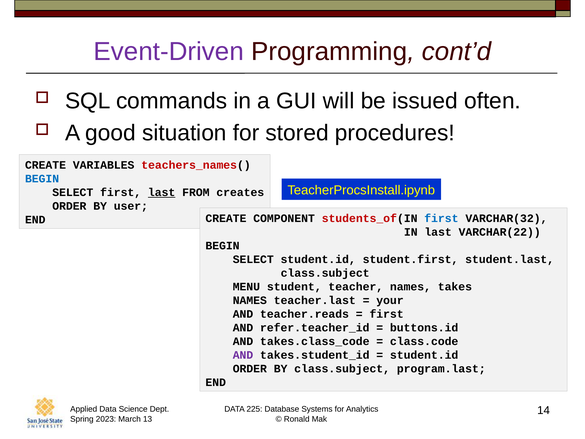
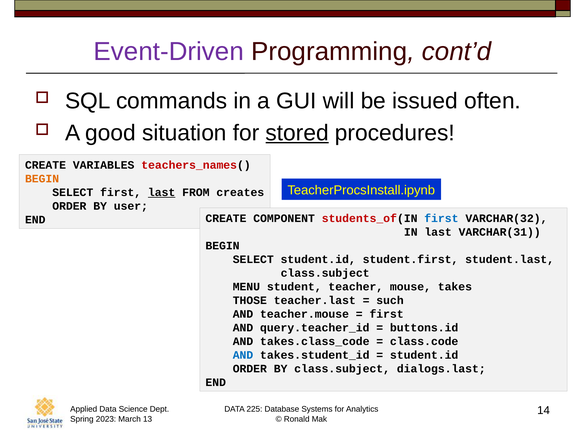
stored underline: none -> present
BEGIN at (42, 179) colour: blue -> orange
VARCHAR(22: VARCHAR(22 -> VARCHAR(31
teacher names: names -> mouse
NAMES at (250, 300): NAMES -> THOSE
your: your -> such
teacher.reads: teacher.reads -> teacher.mouse
refer.teacher_id: refer.teacher_id -> query.teacher_id
AND at (243, 355) colour: purple -> blue
program.last: program.last -> dialogs.last
